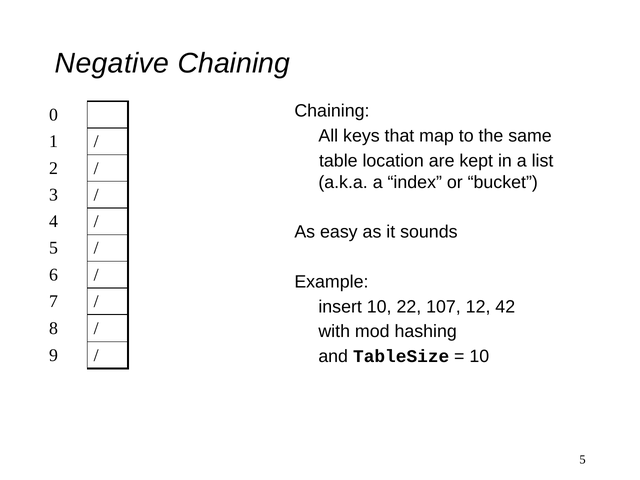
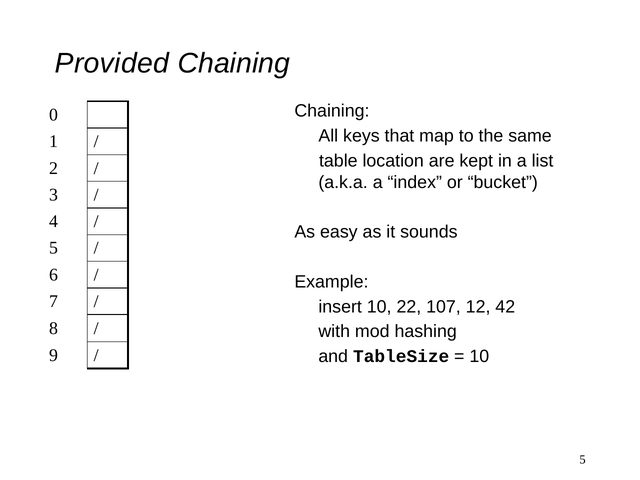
Negative: Negative -> Provided
